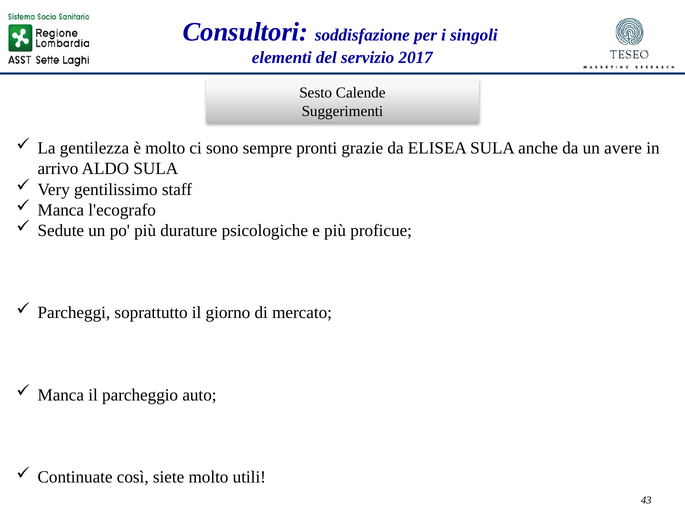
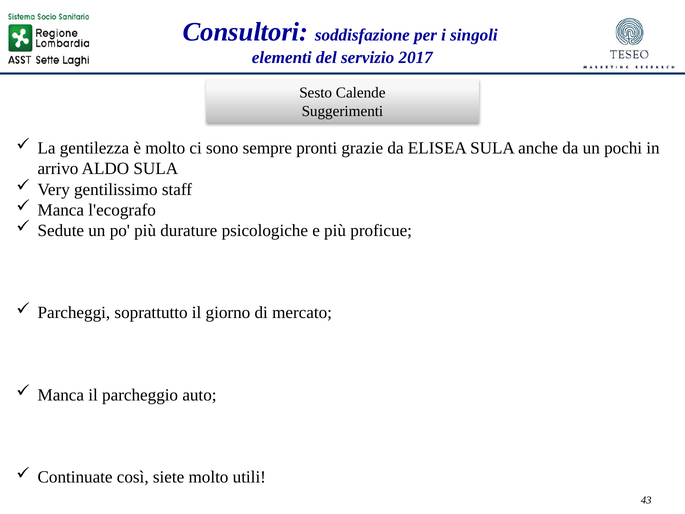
avere: avere -> pochi
